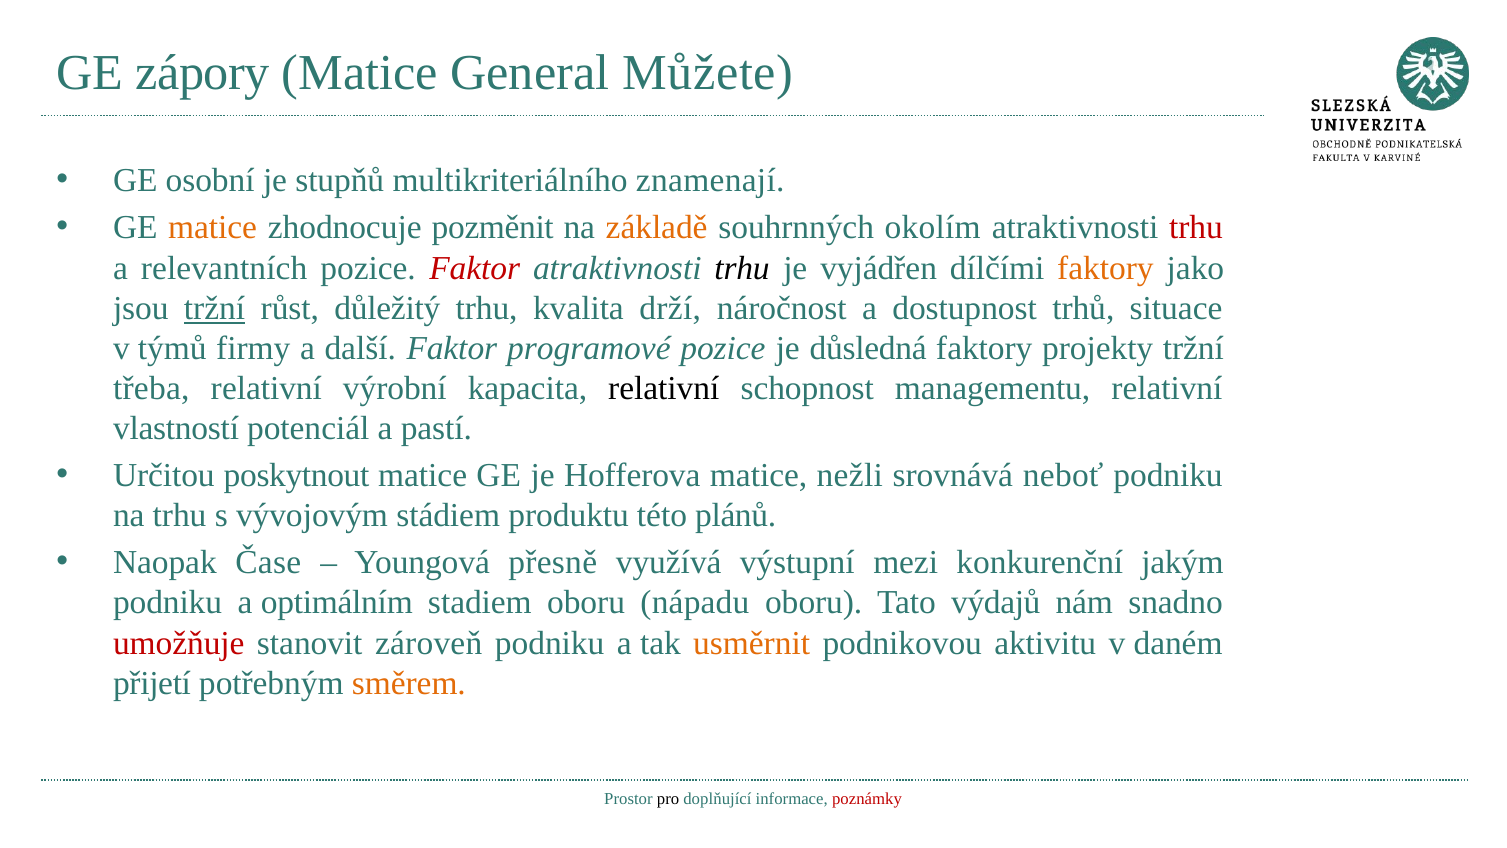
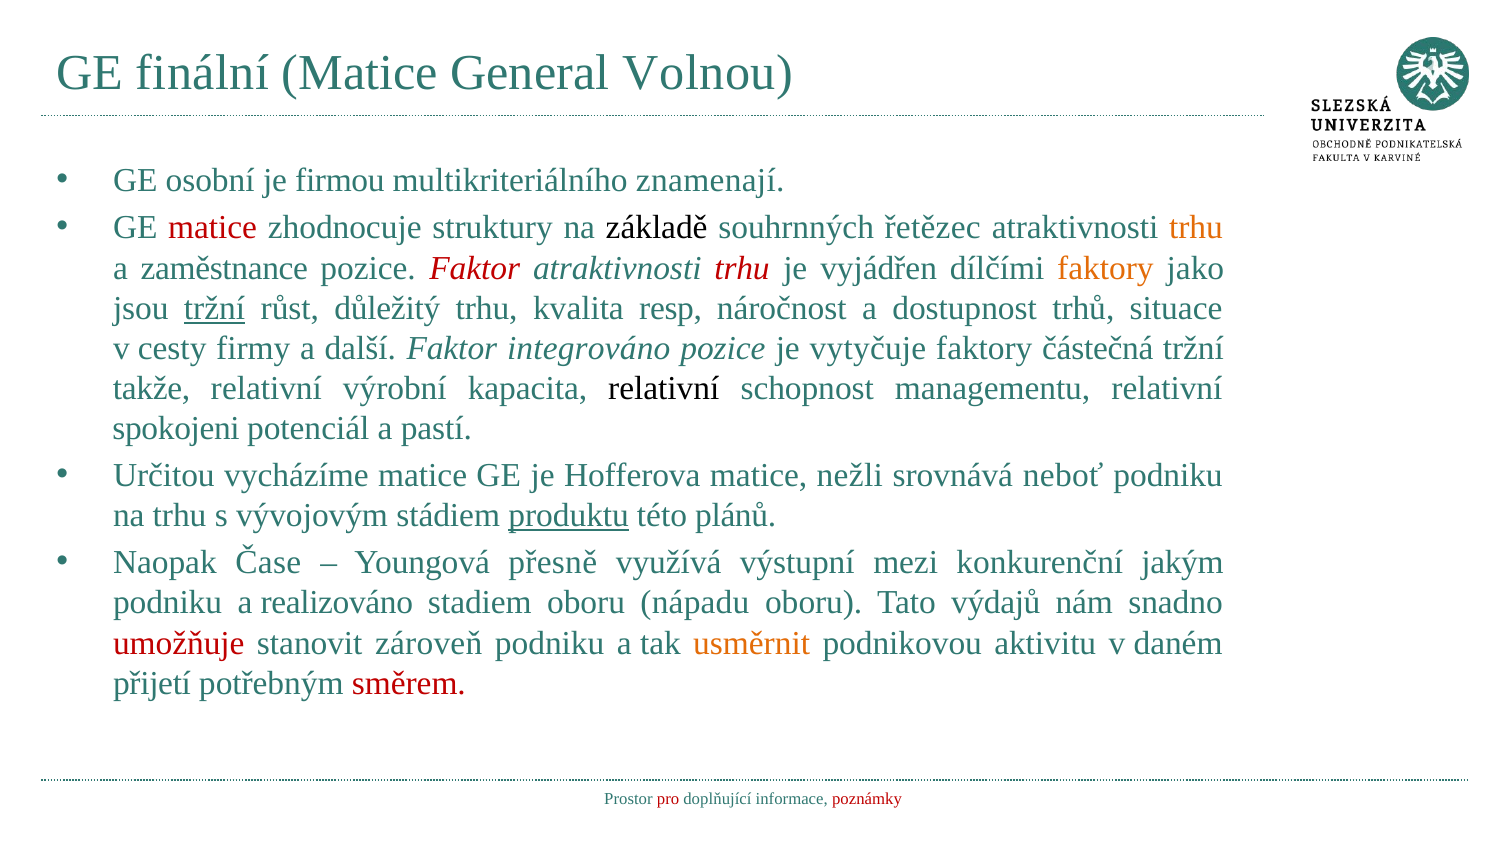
zápory: zápory -> finální
Můžete: Můžete -> Volnou
stupňů: stupňů -> firmou
matice at (213, 228) colour: orange -> red
pozměnit: pozměnit -> struktury
základě colour: orange -> black
okolím: okolím -> řetězec
trhu at (1196, 228) colour: red -> orange
relevantních: relevantních -> zaměstnance
trhu at (742, 268) colour: black -> red
drží: drží -> resp
týmů: týmů -> cesty
programové: programové -> integrováno
důsledná: důsledná -> vytyčuje
projekty: projekty -> částečná
třeba: třeba -> takže
vlastností: vlastností -> spokojeni
poskytnout: poskytnout -> vycházíme
produktu underline: none -> present
optimálním: optimálním -> realizováno
směrem colour: orange -> red
pro colour: black -> red
